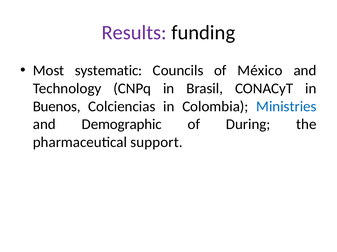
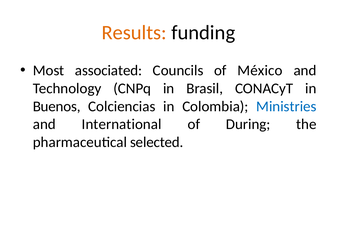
Results colour: purple -> orange
systematic: systematic -> associated
Demographic: Demographic -> International
support: support -> selected
